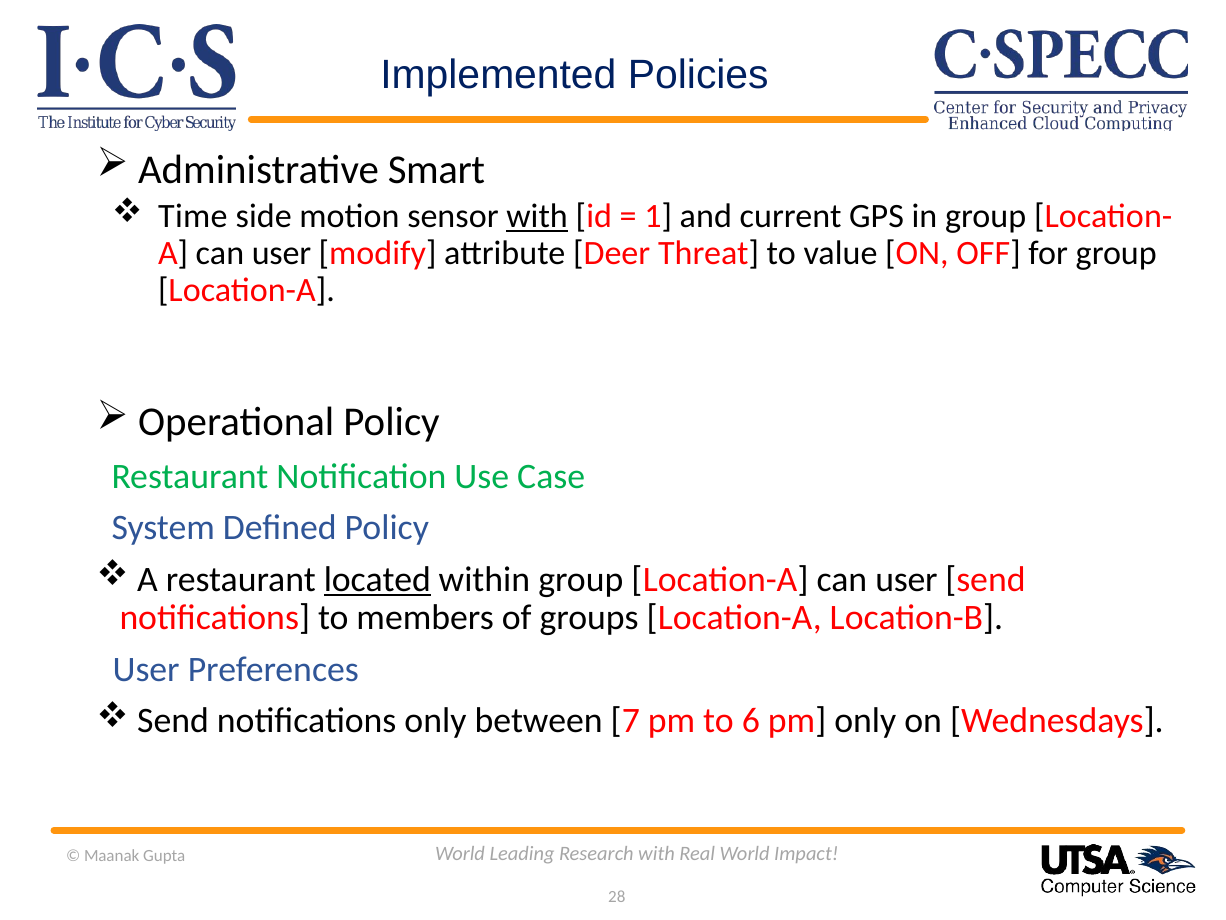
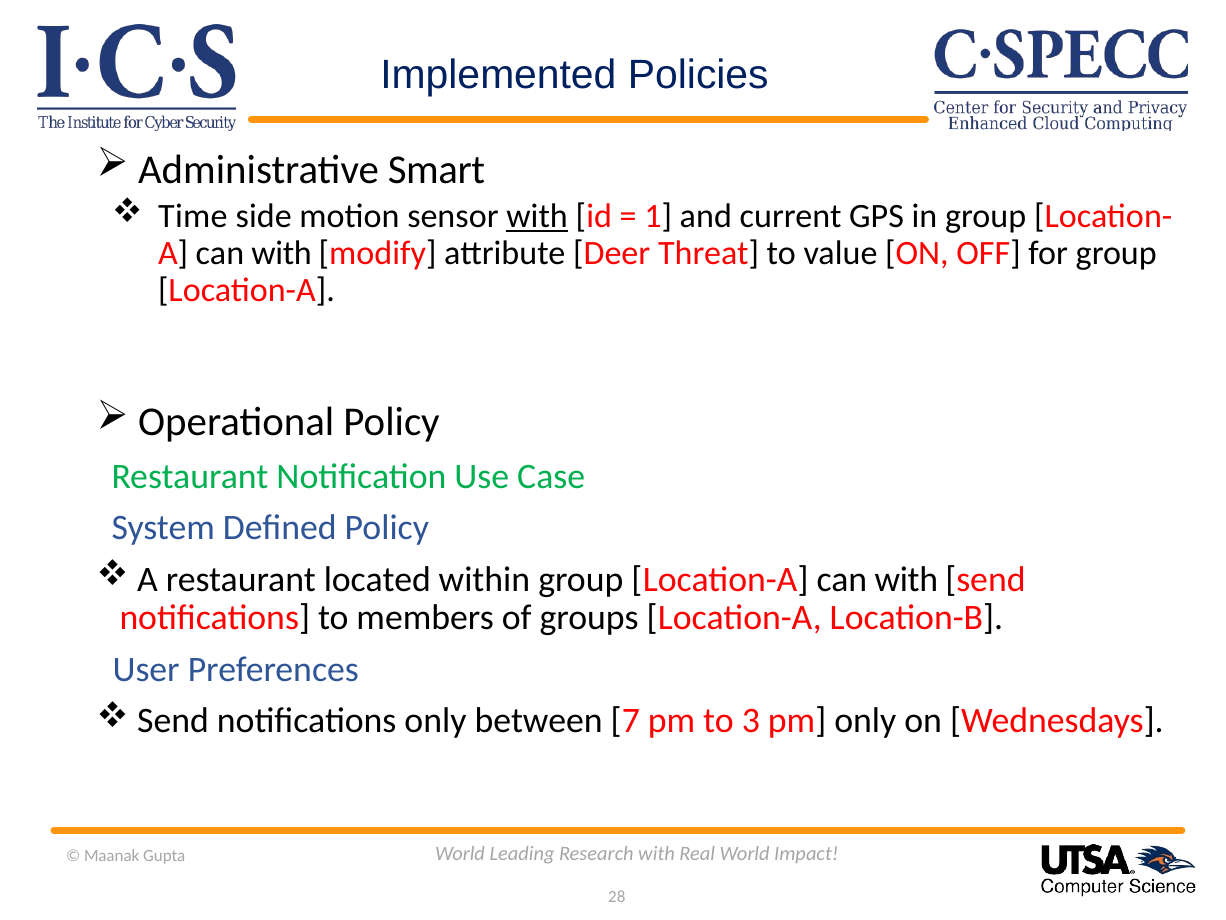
A can user: user -> with
located underline: present -> none
Location-A can user: user -> with
6: 6 -> 3
